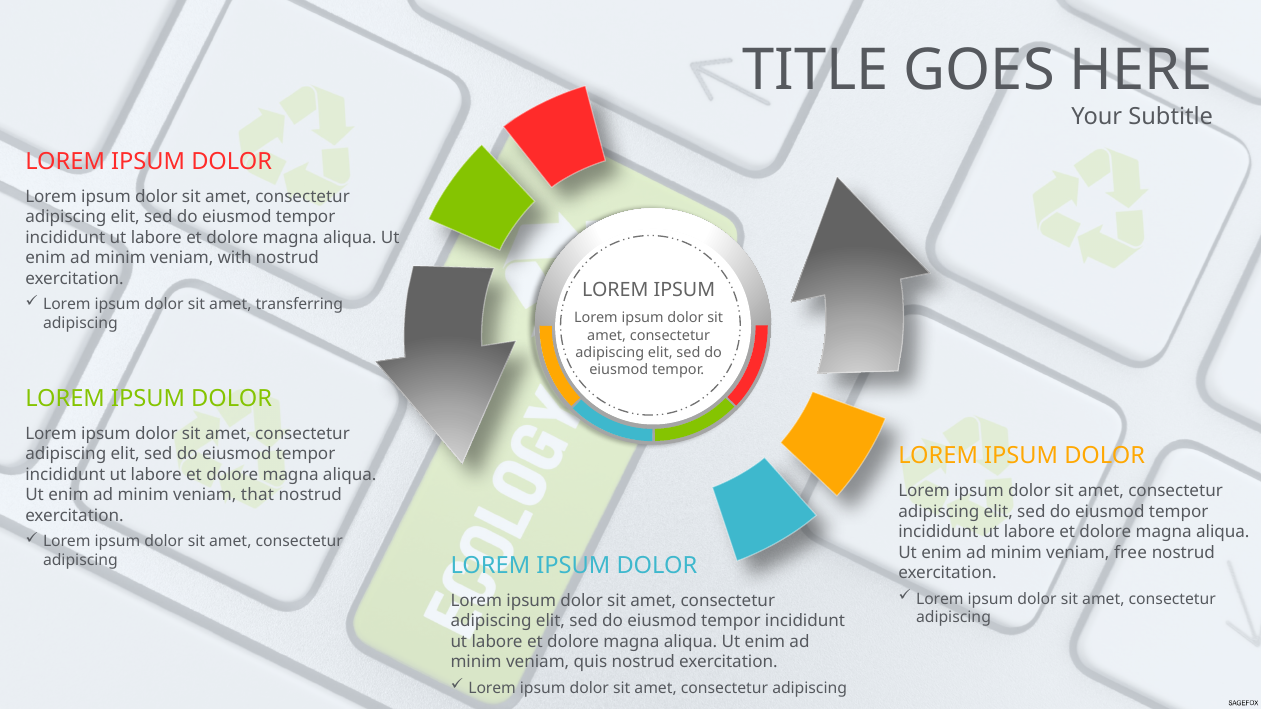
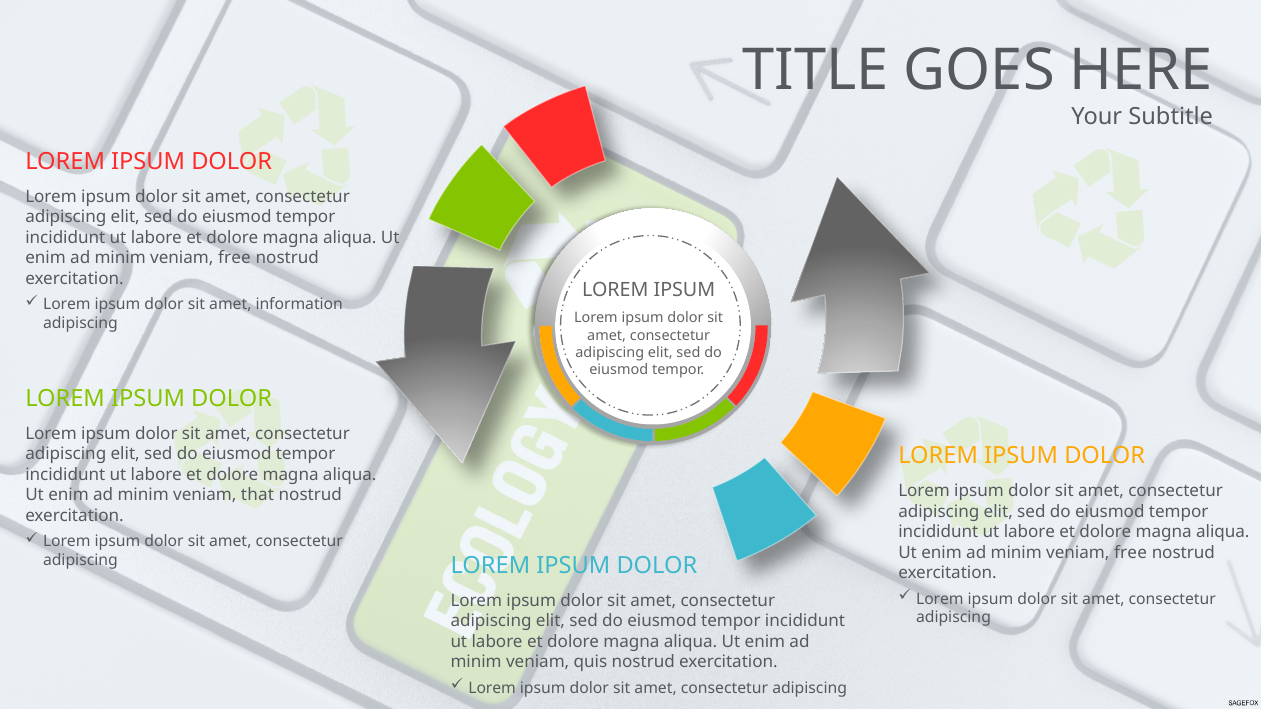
with at (235, 258): with -> free
transferring: transferring -> information
